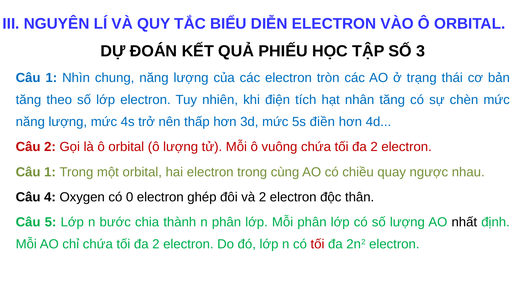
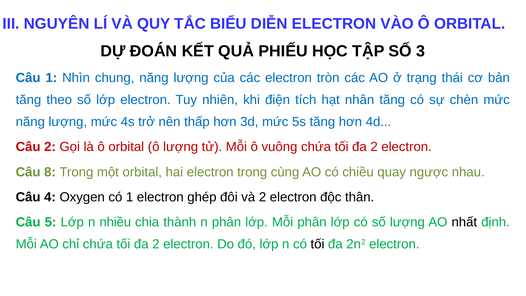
5s điền: điền -> tăng
1 at (50, 172): 1 -> 8
có 0: 0 -> 1
bước: bước -> nhiều
tối at (317, 244) colour: red -> black
